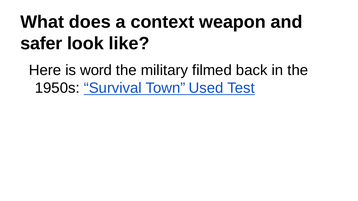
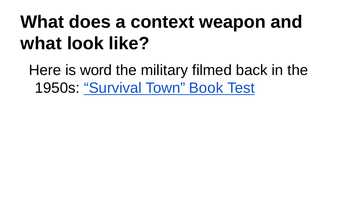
safer at (41, 44): safer -> what
Used: Used -> Book
